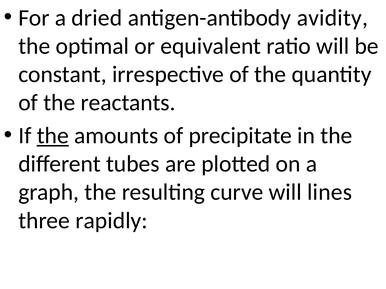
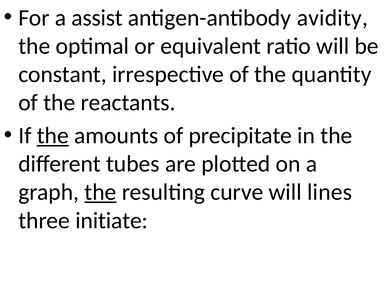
dried: dried -> assist
the at (100, 193) underline: none -> present
rapidly: rapidly -> initiate
